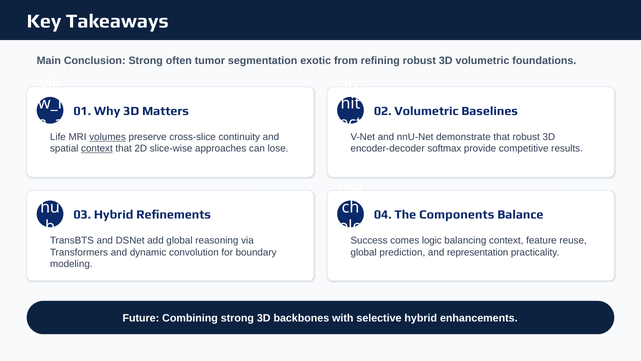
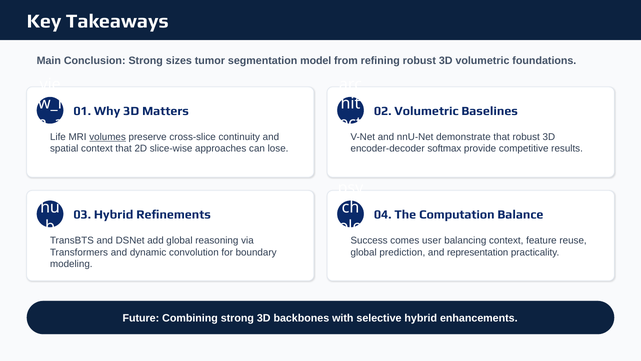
often: often -> sizes
exotic: exotic -> model
context at (97, 148) underline: present -> none
Components: Components -> Computation
logic: logic -> user
